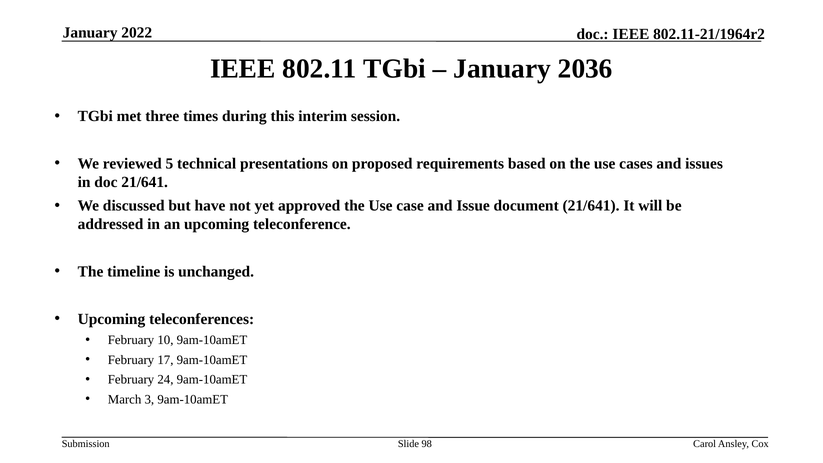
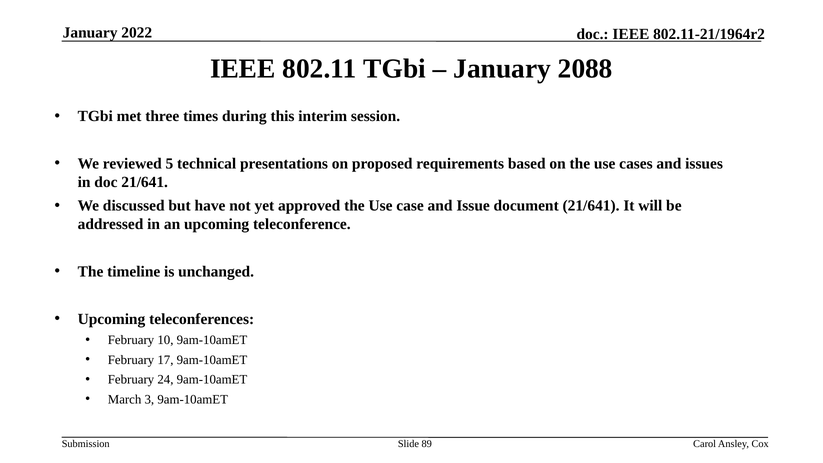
2036: 2036 -> 2088
98: 98 -> 89
